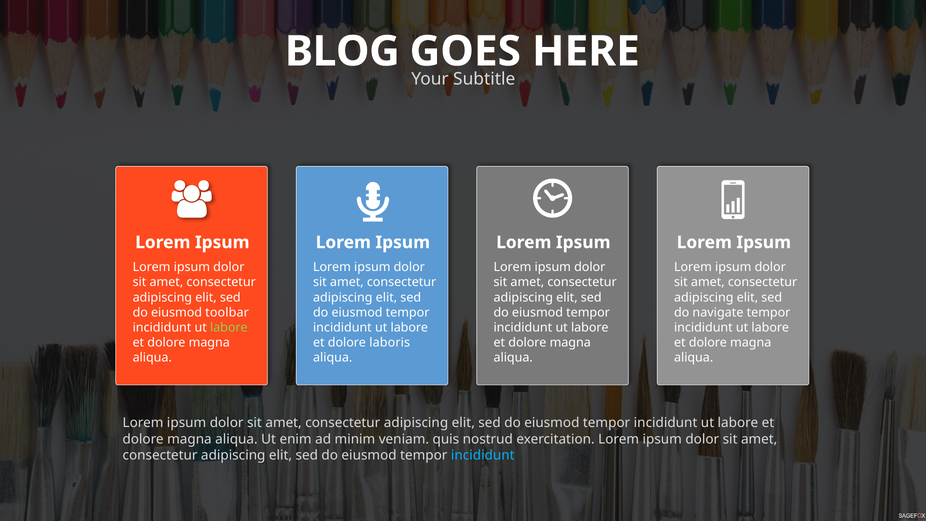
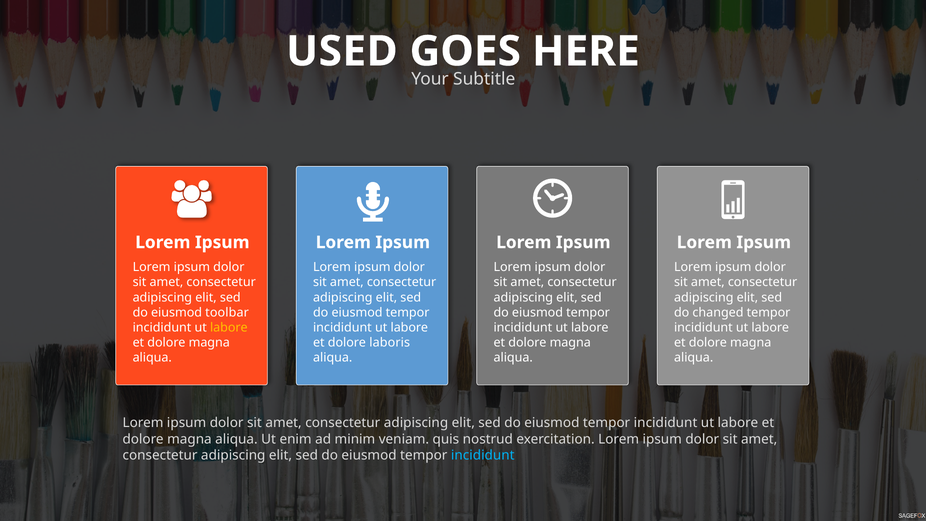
BLOG: BLOG -> USED
navigate: navigate -> changed
labore at (229, 327) colour: light green -> yellow
